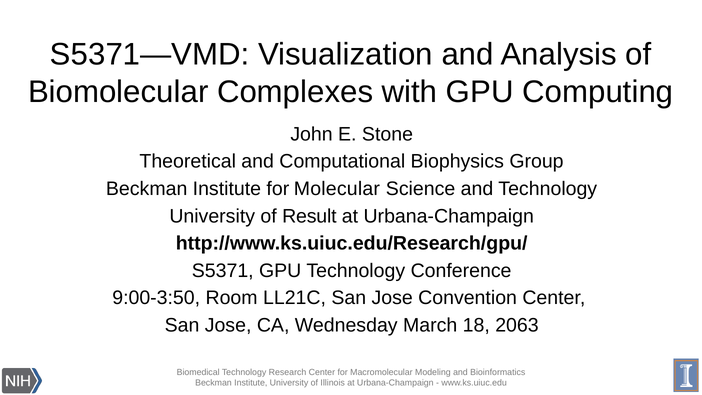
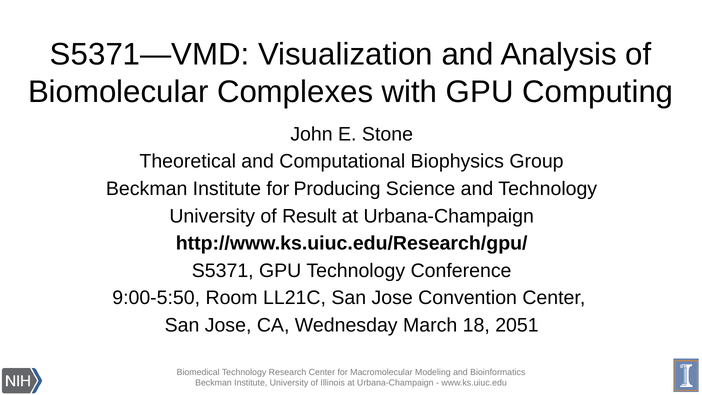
Molecular: Molecular -> Producing
9:00-3:50: 9:00-3:50 -> 9:00-5:50
2063: 2063 -> 2051
